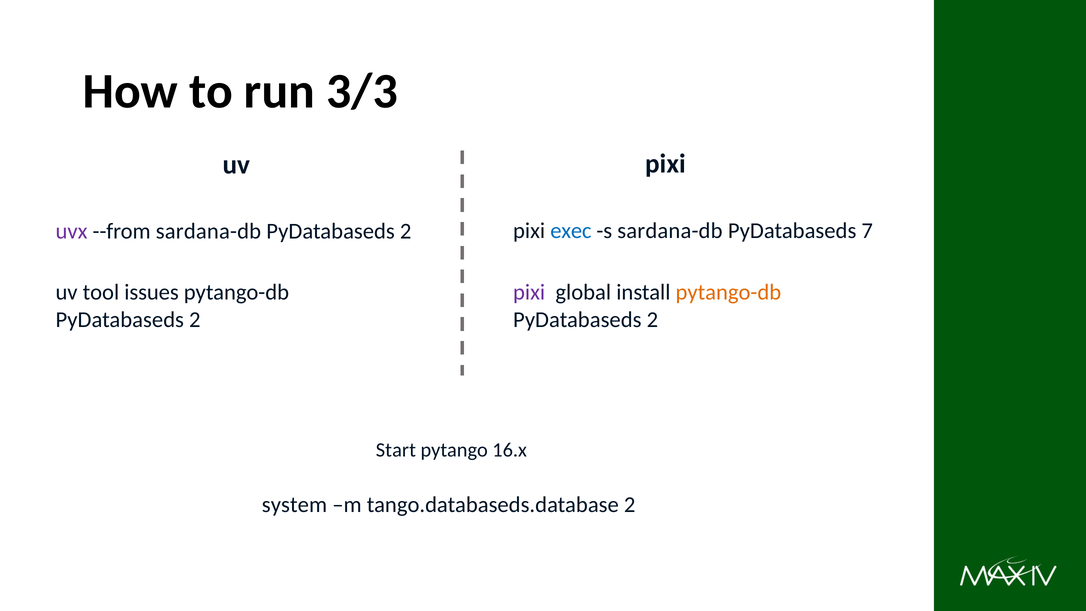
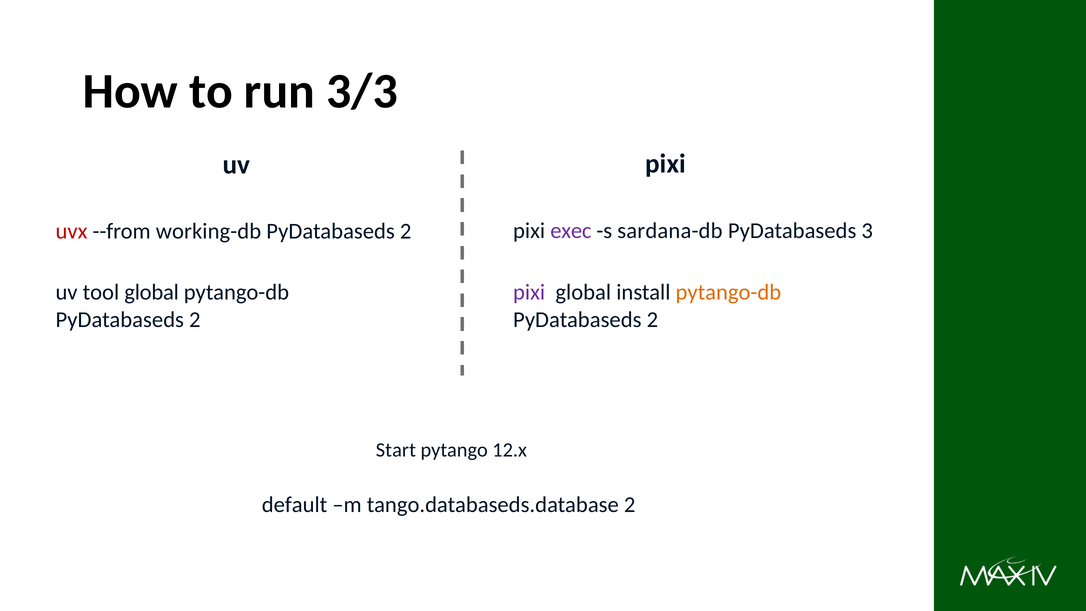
uvx colour: purple -> red
--from sardana-db: sardana-db -> working-db
exec colour: blue -> purple
7: 7 -> 3
tool issues: issues -> global
16.x: 16.x -> 12.x
system: system -> default
